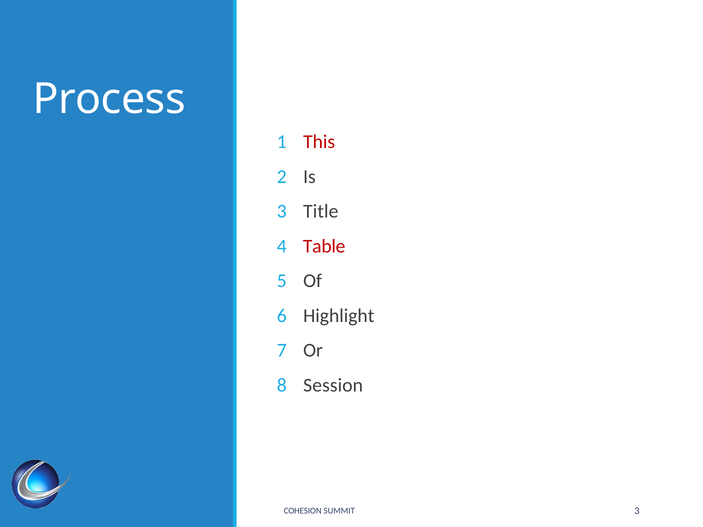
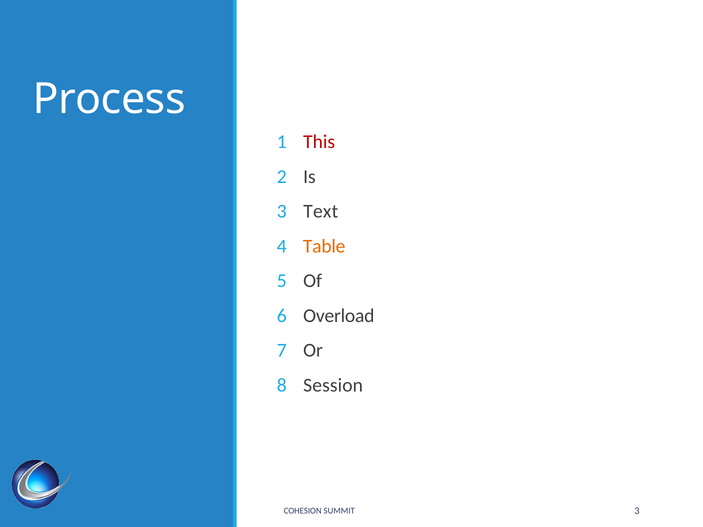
Title: Title -> Text
Table colour: red -> orange
Highlight: Highlight -> Overload
